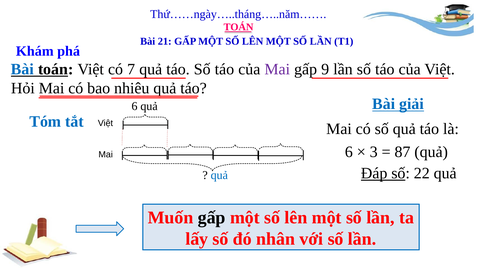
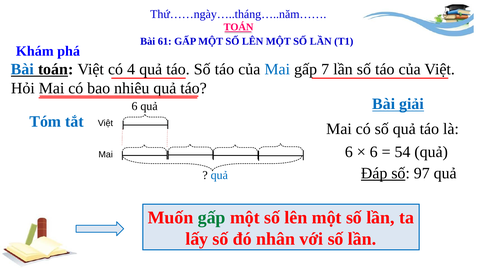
21: 21 -> 61
7: 7 -> 4
Mai at (277, 69) colour: purple -> blue
9: 9 -> 7
3 at (374, 152): 3 -> 6
87: 87 -> 54
22: 22 -> 97
gấp at (212, 218) colour: black -> green
